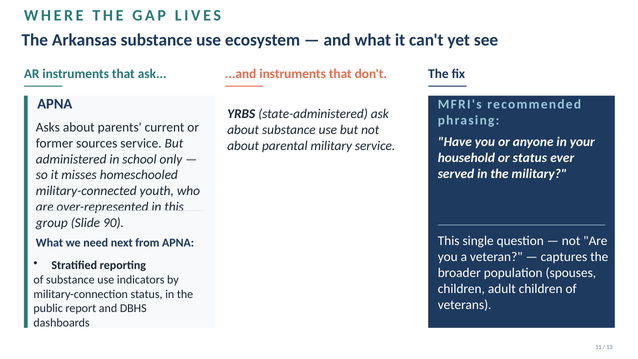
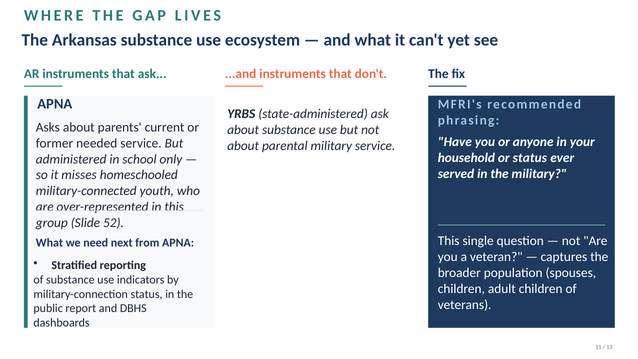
sources: sources -> needed
90: 90 -> 52
